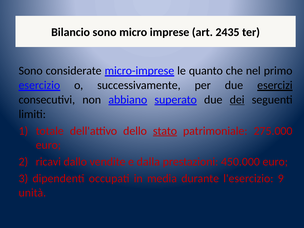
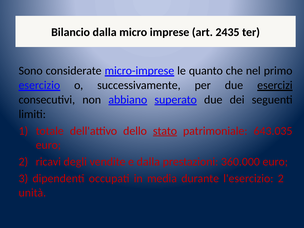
Bilancio sono: sono -> dalla
dei underline: present -> none
275.000: 275.000 -> 643.035
dallo: dallo -> degli
450.000: 450.000 -> 360.000
l'esercizio 9: 9 -> 2
